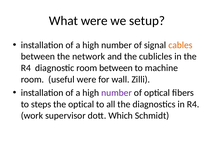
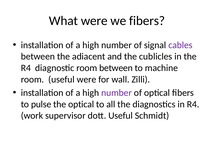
we setup: setup -> fibers
cables colour: orange -> purple
network: network -> adiacent
steps: steps -> pulse
dott Which: Which -> Useful
